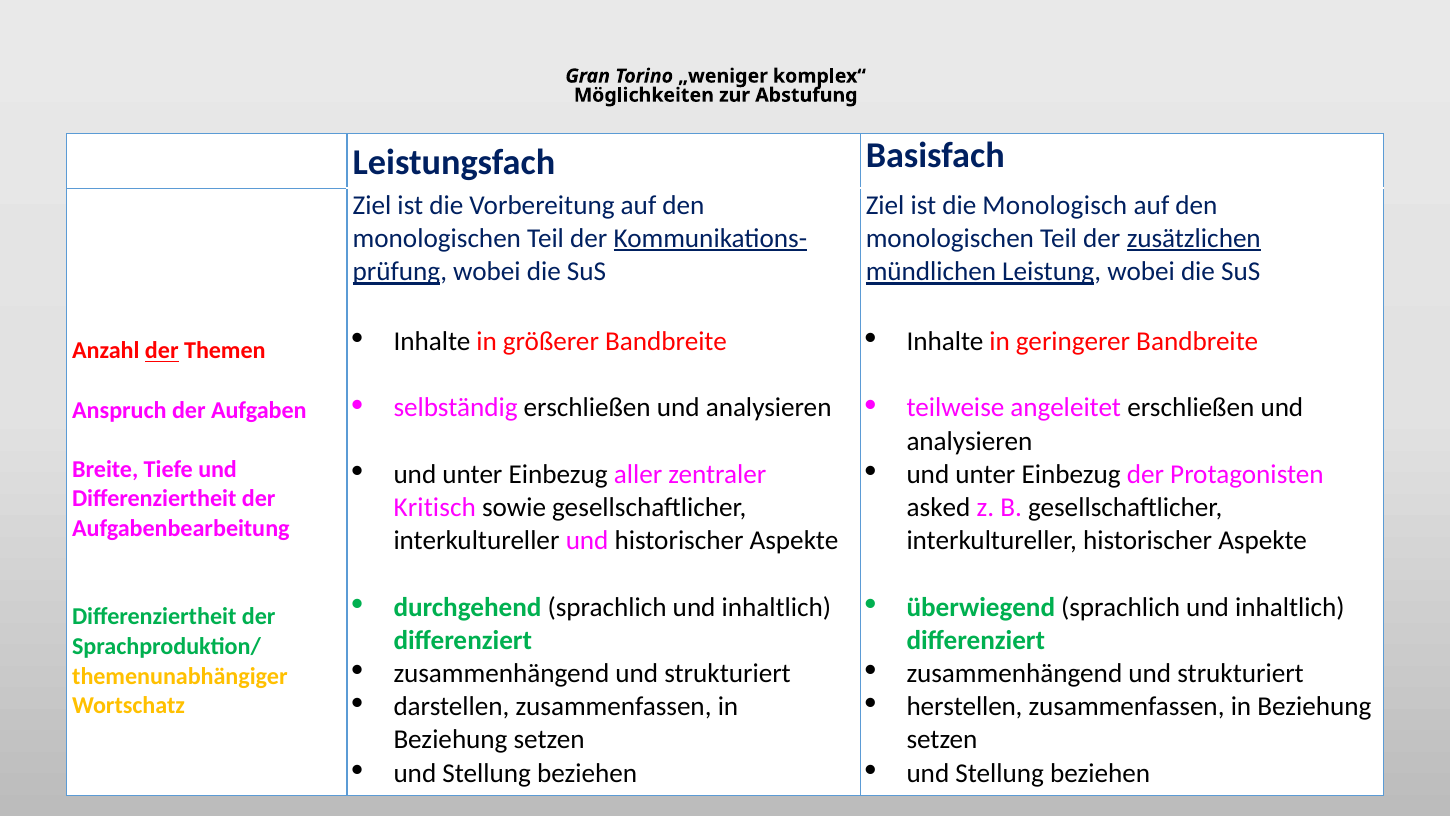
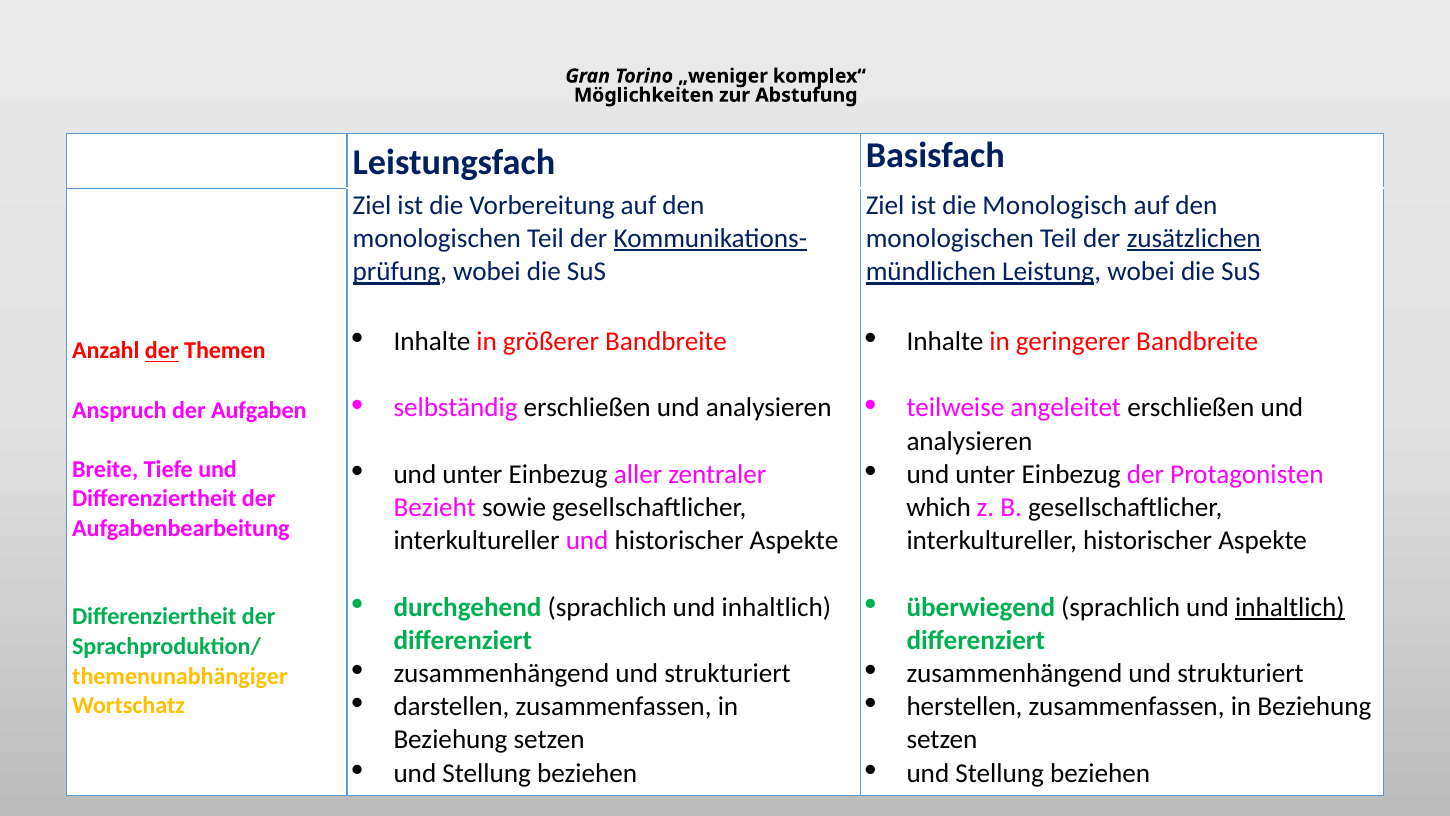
Kritisch: Kritisch -> Bezieht
asked: asked -> which
inhaltlich at (1290, 607) underline: none -> present
